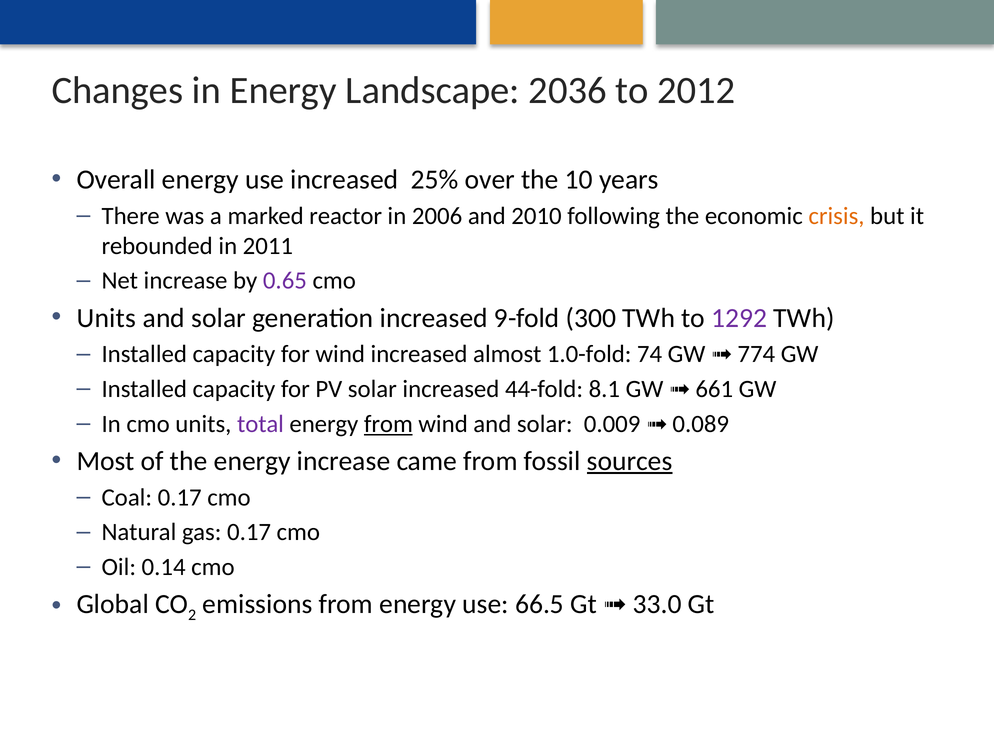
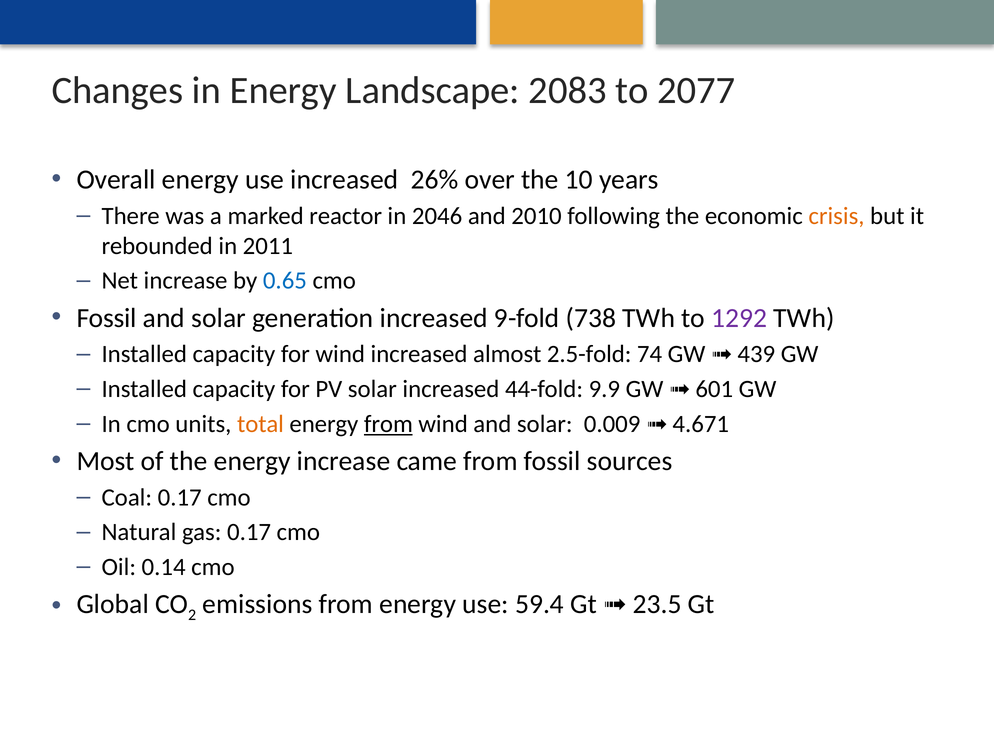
2036: 2036 -> 2083
2012: 2012 -> 2077
25%: 25% -> 26%
2006: 2006 -> 2046
0.65 colour: purple -> blue
Units at (106, 318): Units -> Fossil
300: 300 -> 738
1.0-fold: 1.0-fold -> 2.5-fold
774: 774 -> 439
8.1: 8.1 -> 9.9
661: 661 -> 601
total colour: purple -> orange
0.089: 0.089 -> 4.671
sources underline: present -> none
66.5: 66.5 -> 59.4
33.0: 33.0 -> 23.5
